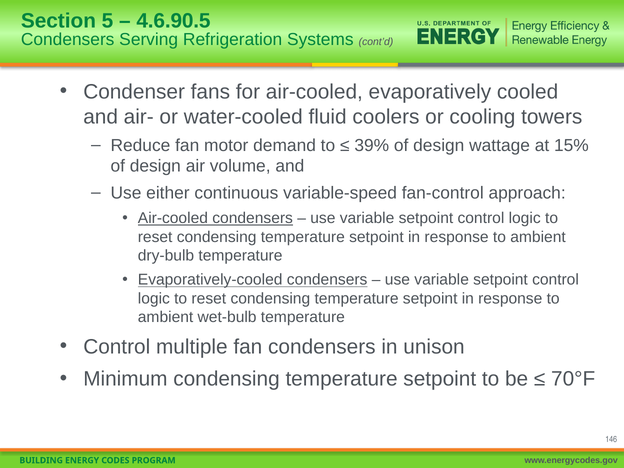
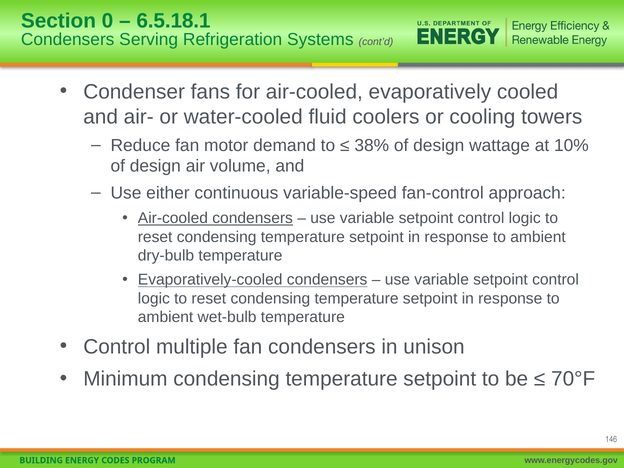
5: 5 -> 0
4.6.90.5: 4.6.90.5 -> 6.5.18.1
39%: 39% -> 38%
15%: 15% -> 10%
